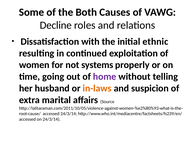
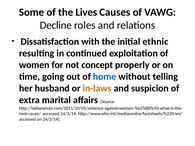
Both: Both -> Lives
systems: systems -> concept
home colour: purple -> blue
